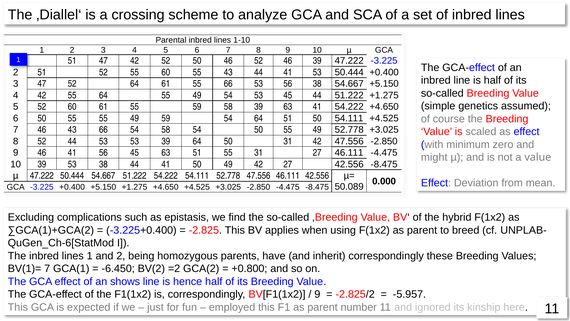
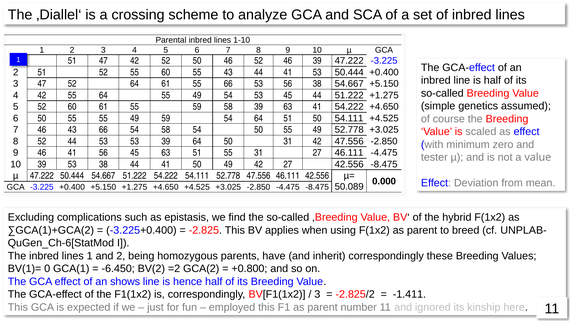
might: might -> tester
BV(1)= 7: 7 -> 0
9 at (317, 294): 9 -> 3
-5.957: -5.957 -> -1.411
